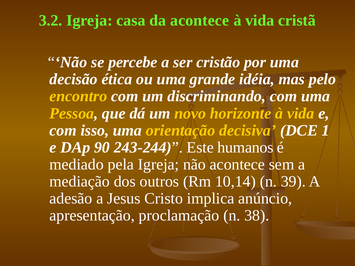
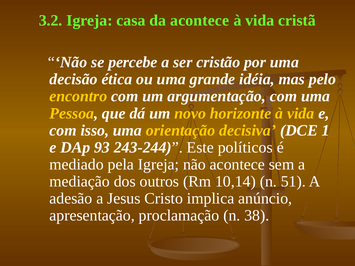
discriminando: discriminando -> argumentação
90: 90 -> 93
humanos: humanos -> políticos
39: 39 -> 51
